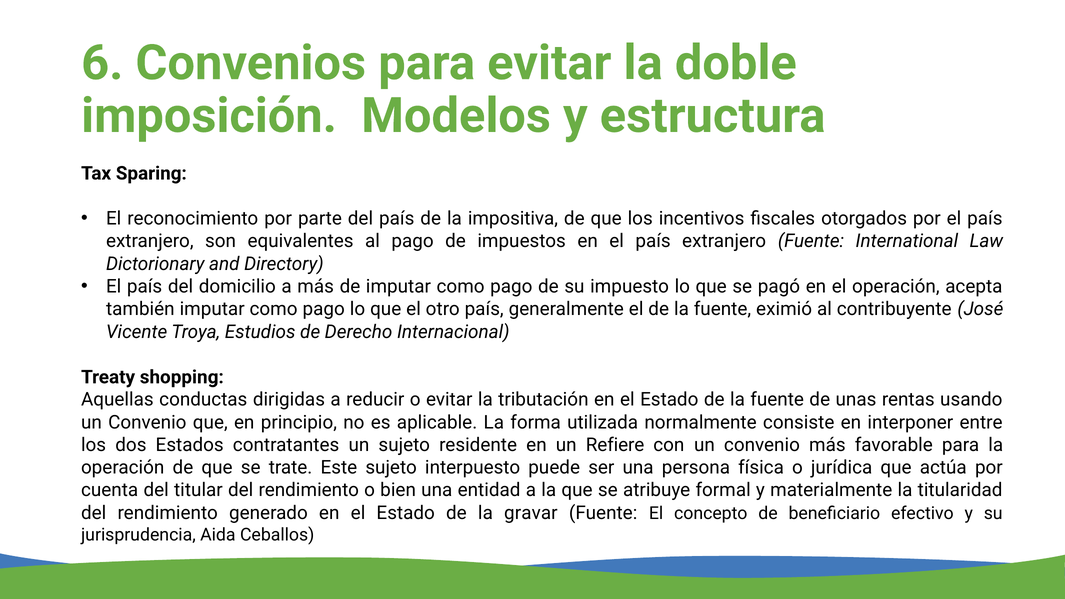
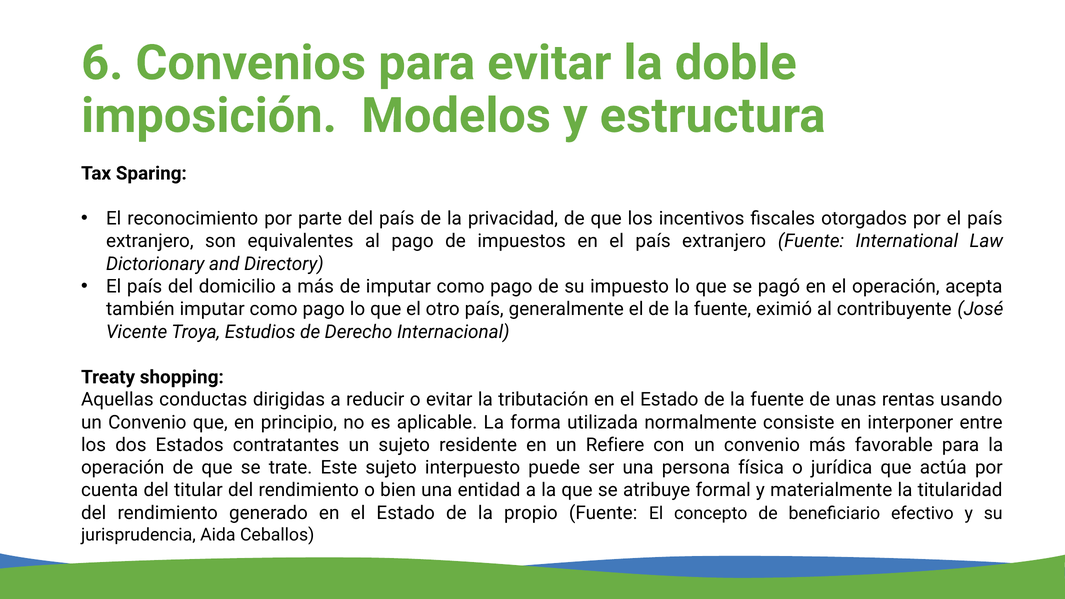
impositiva: impositiva -> privacidad
gravar: gravar -> propio
